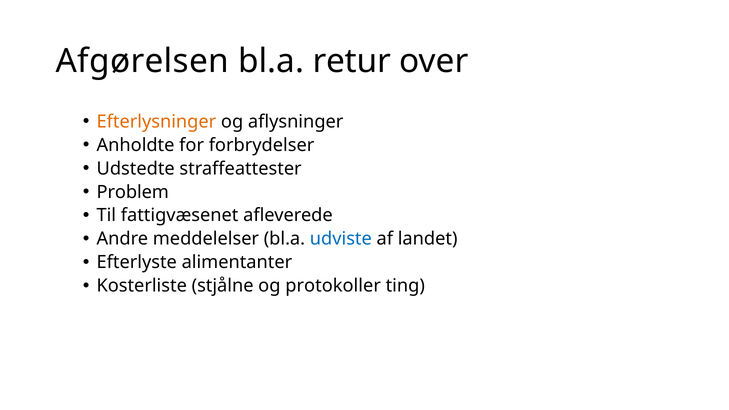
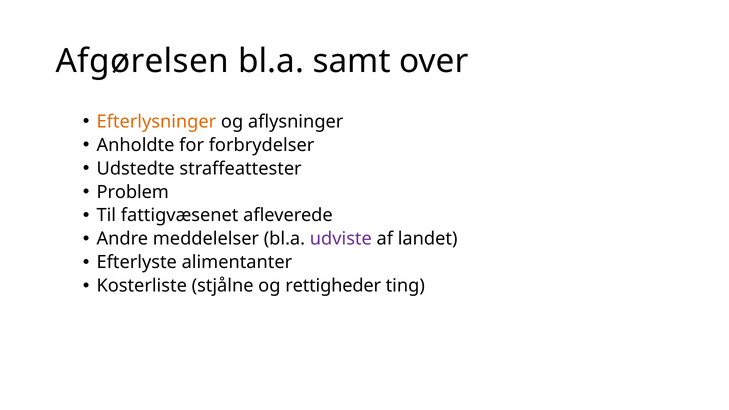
retur: retur -> samt
udviste colour: blue -> purple
protokoller: protokoller -> rettigheder
